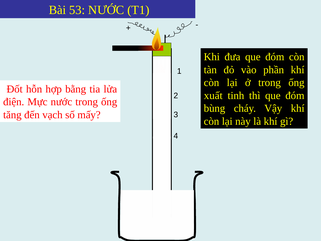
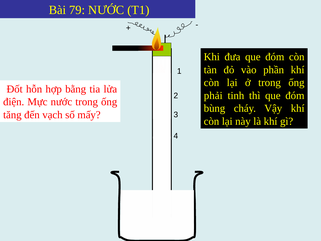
53: 53 -> 79
xuất: xuất -> phải
